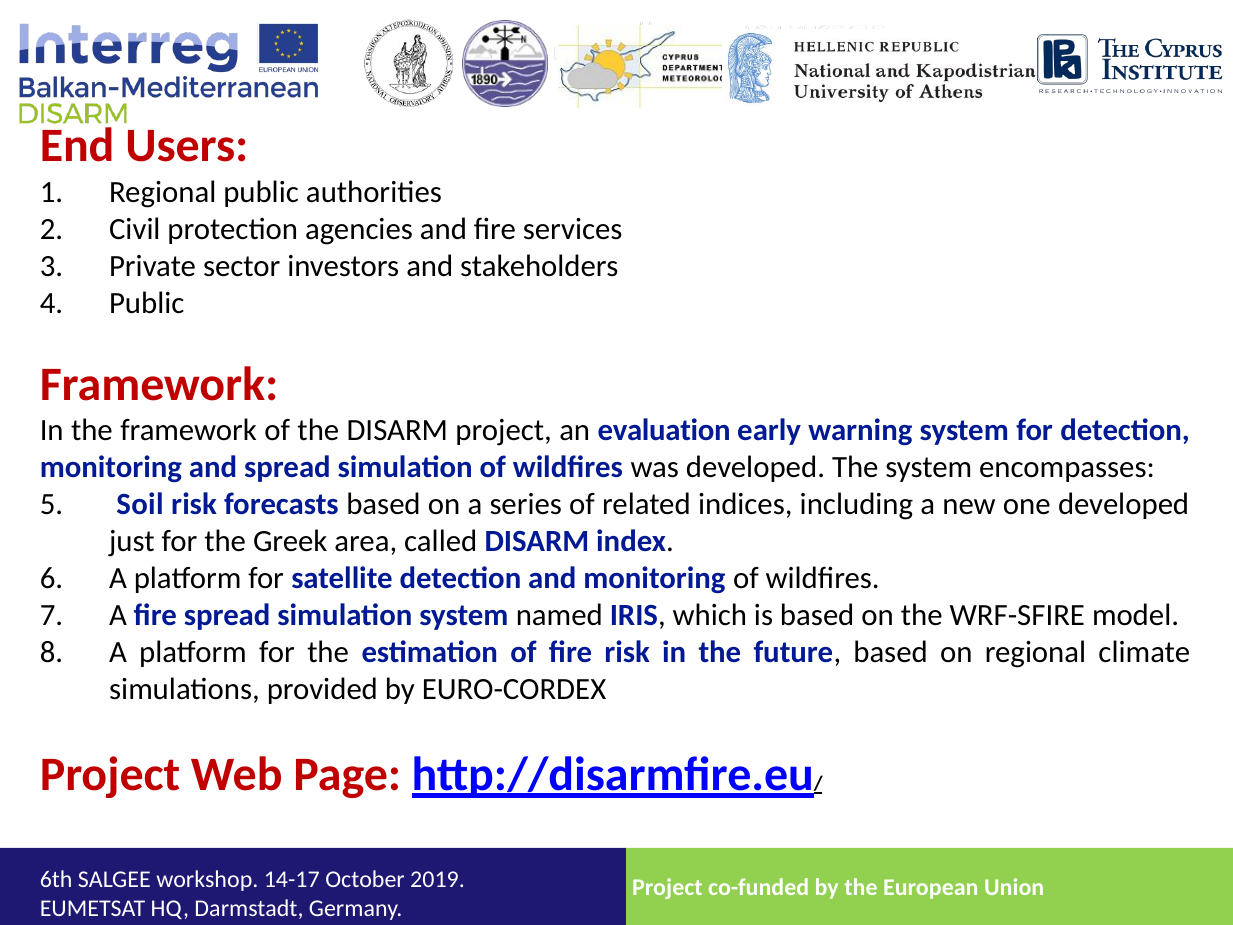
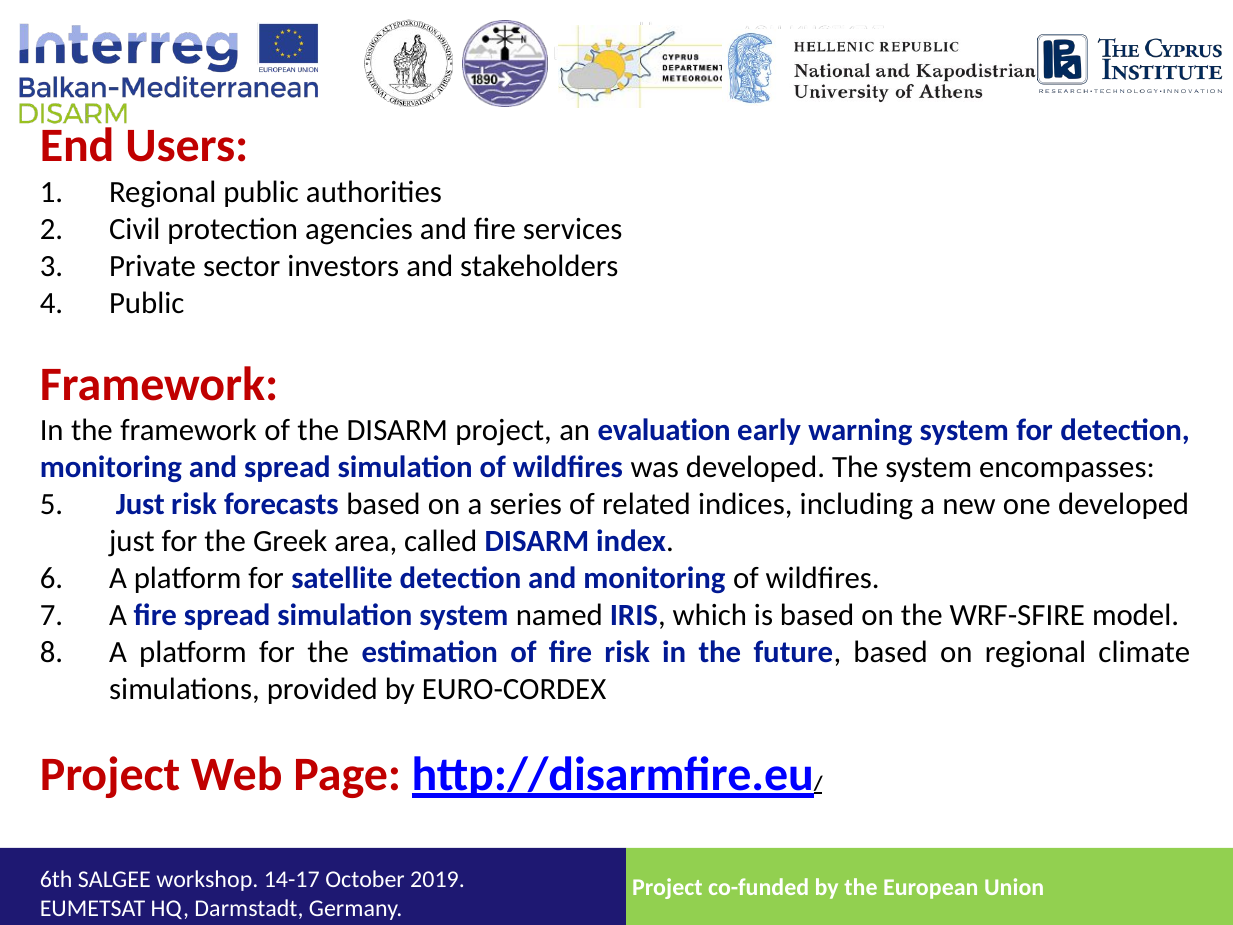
Soil at (140, 504): Soil -> Just
